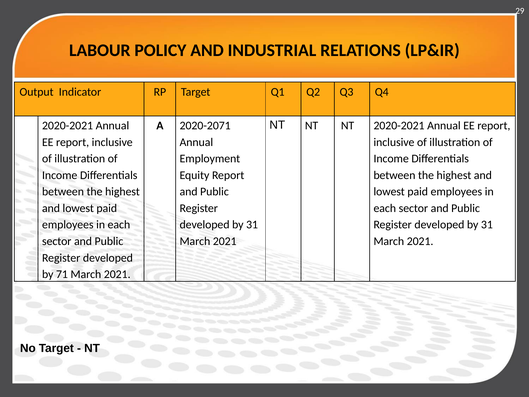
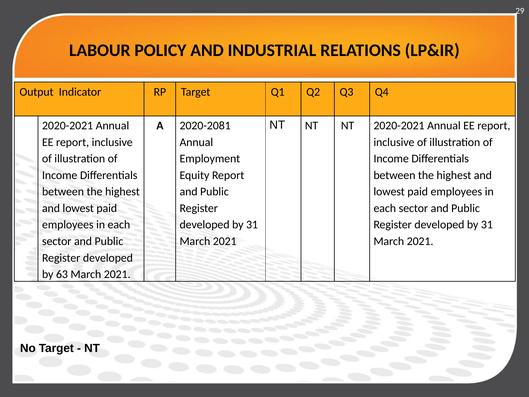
2020-2071: 2020-2071 -> 2020-2081
71: 71 -> 63
